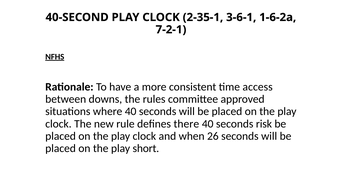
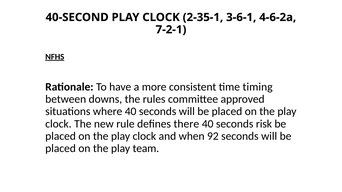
1-6-2a: 1-6-2a -> 4-6-2a
access: access -> timing
26: 26 -> 92
short: short -> team
